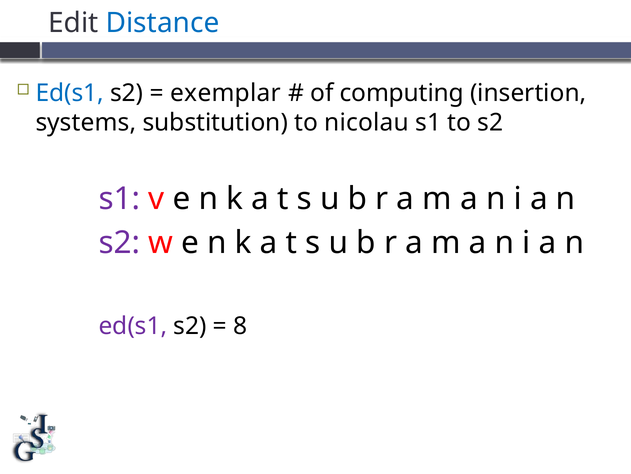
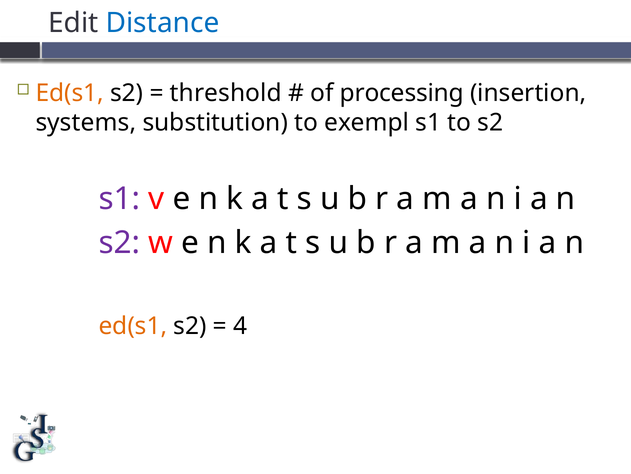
Ed(s1 at (70, 93) colour: blue -> orange
exemplar: exemplar -> threshold
computing: computing -> processing
nicolau: nicolau -> exempl
ed(s1 at (133, 326) colour: purple -> orange
8: 8 -> 4
